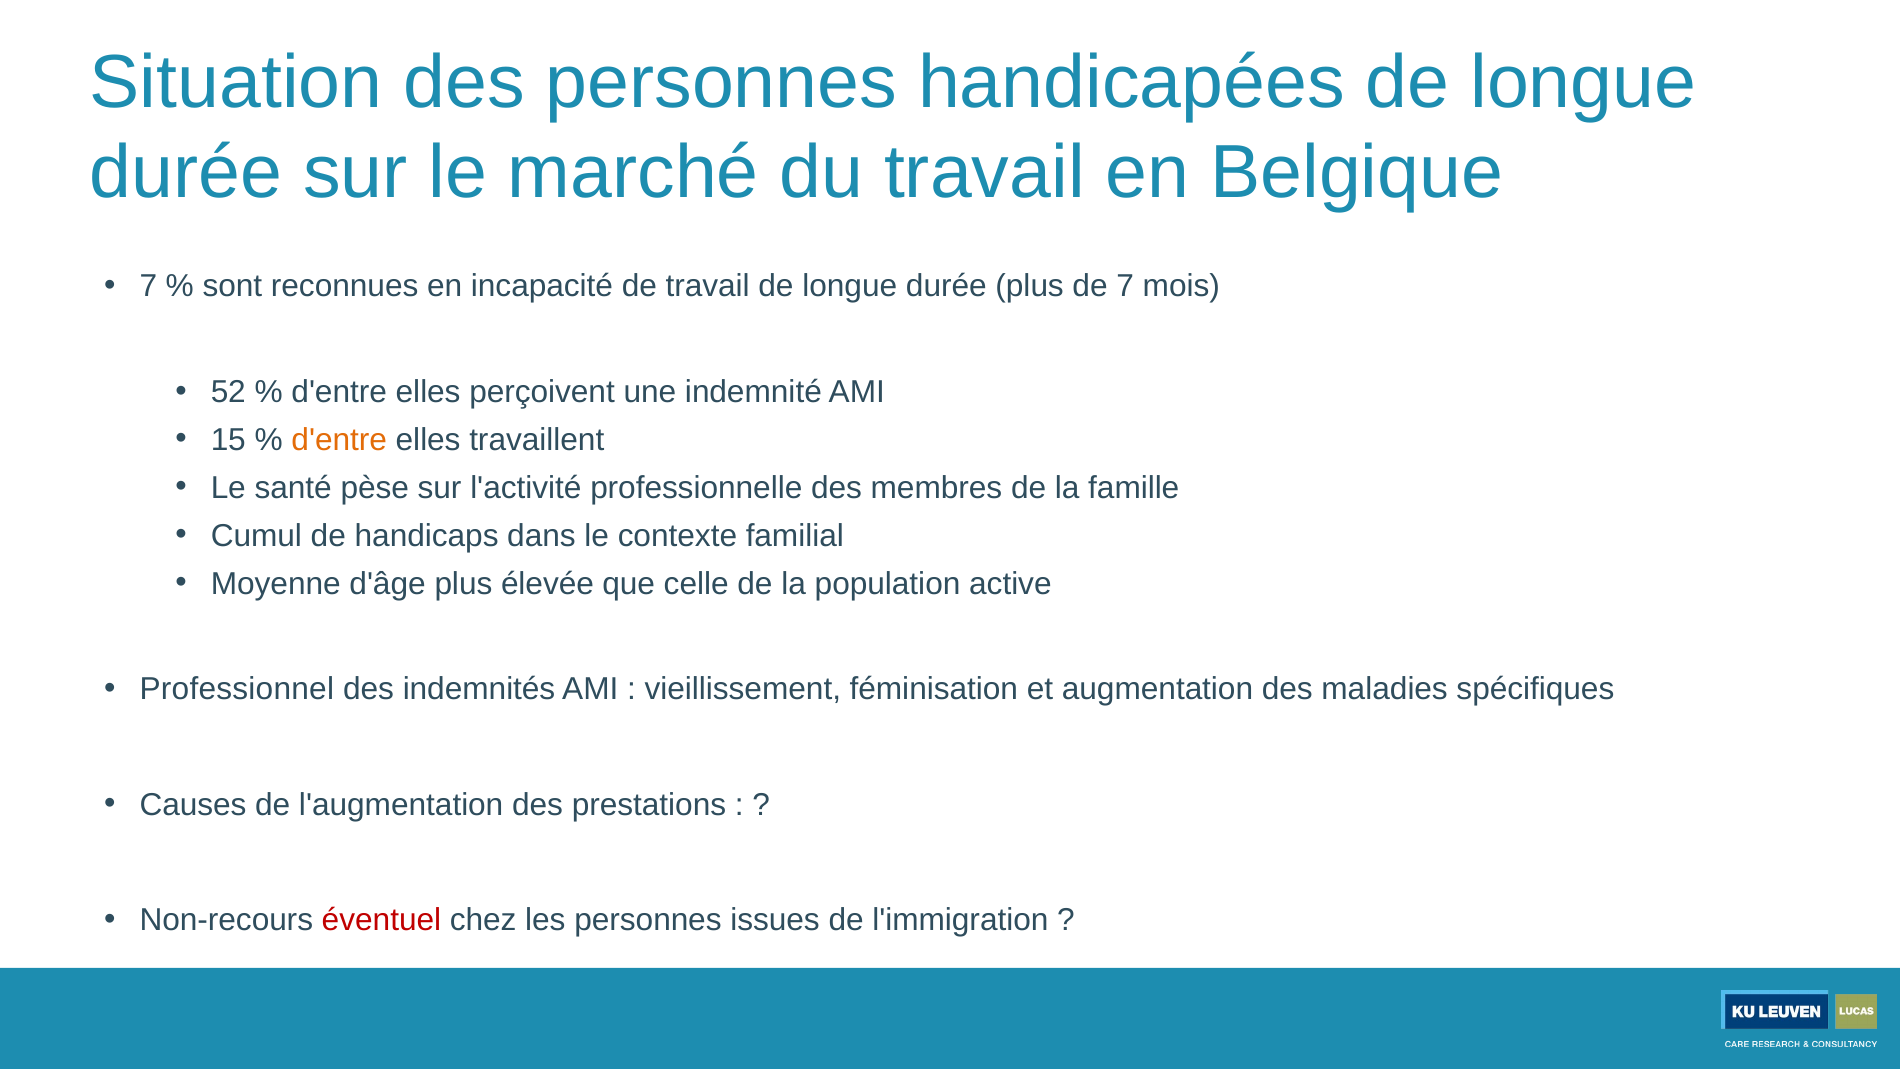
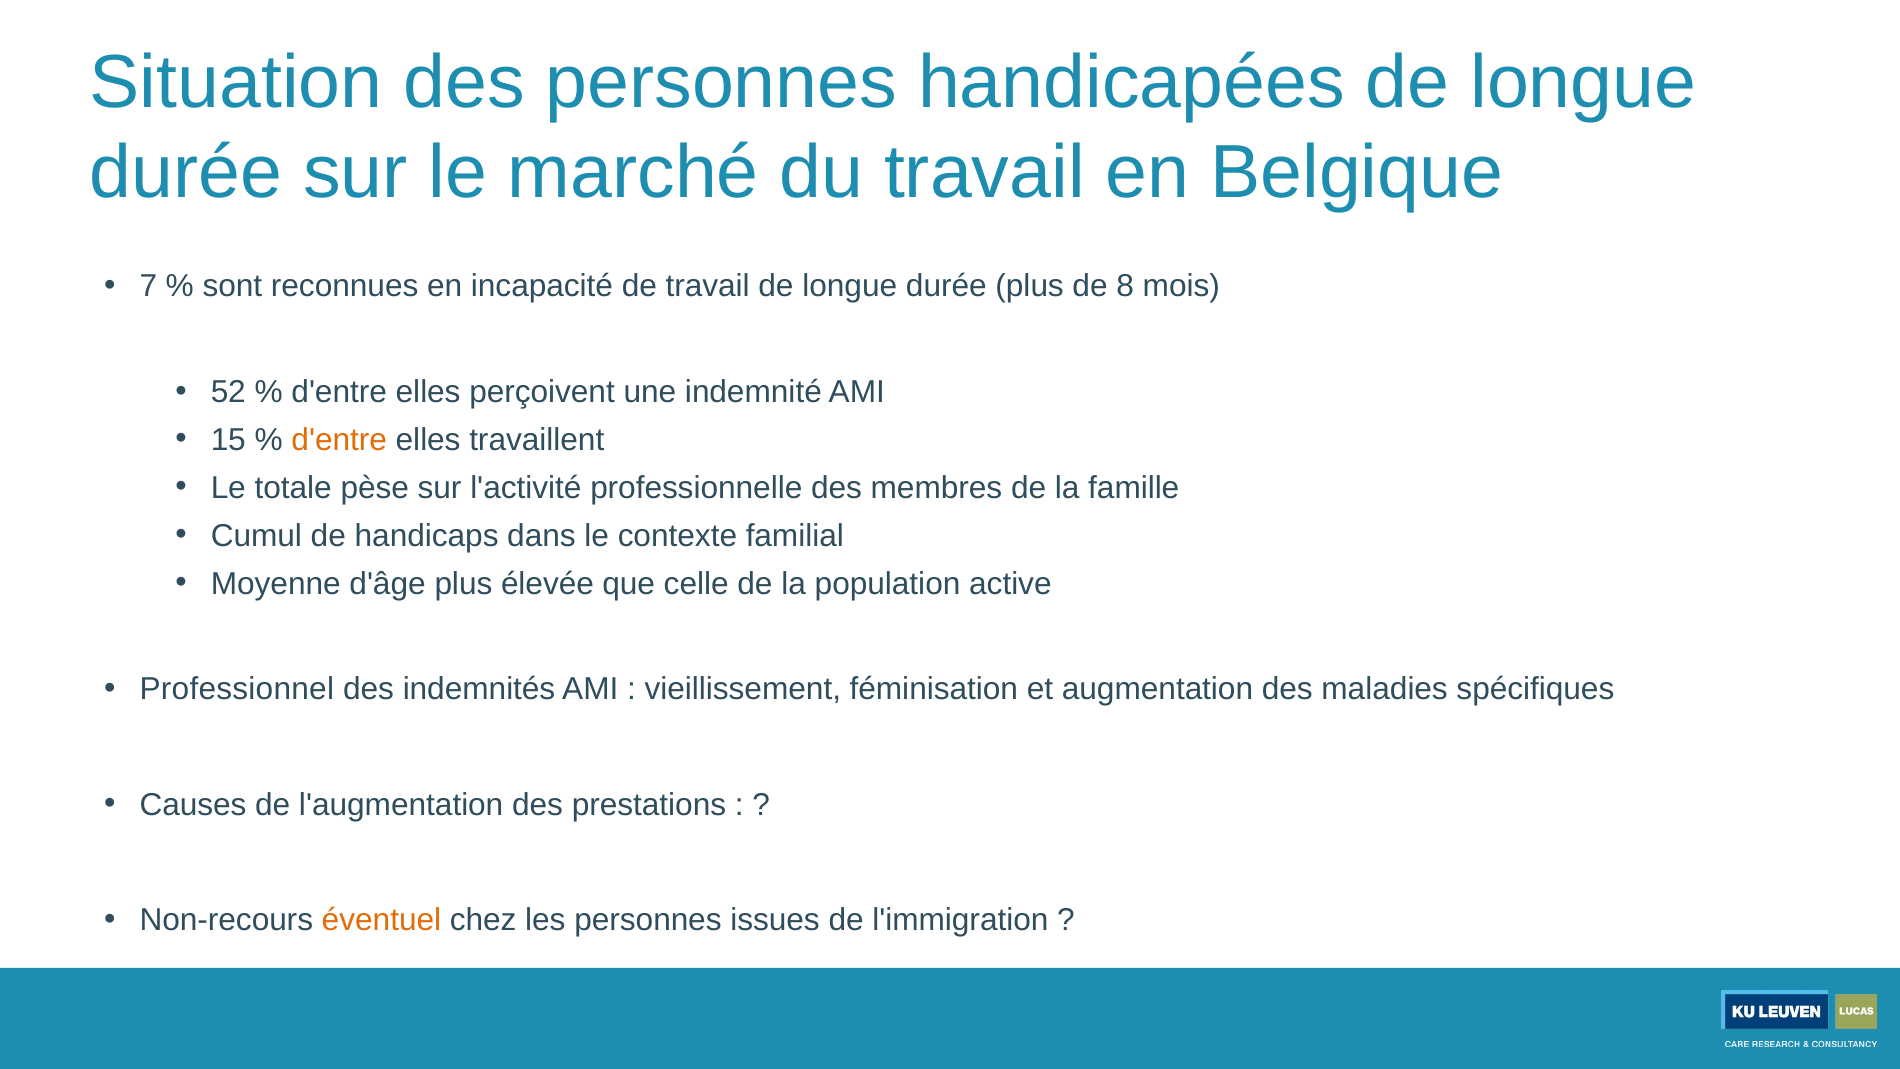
de 7: 7 -> 8
santé: santé -> totale
éventuel colour: red -> orange
